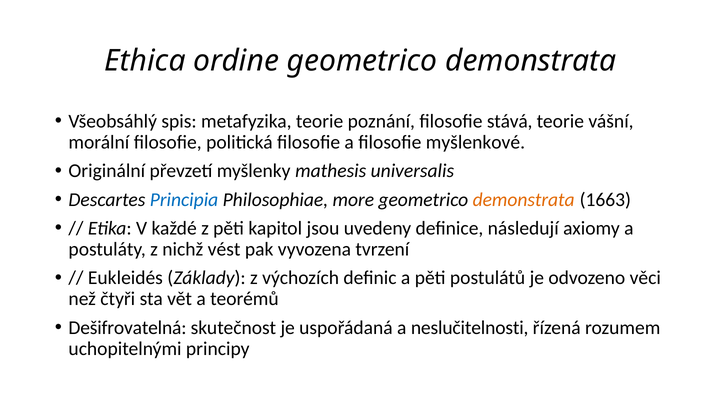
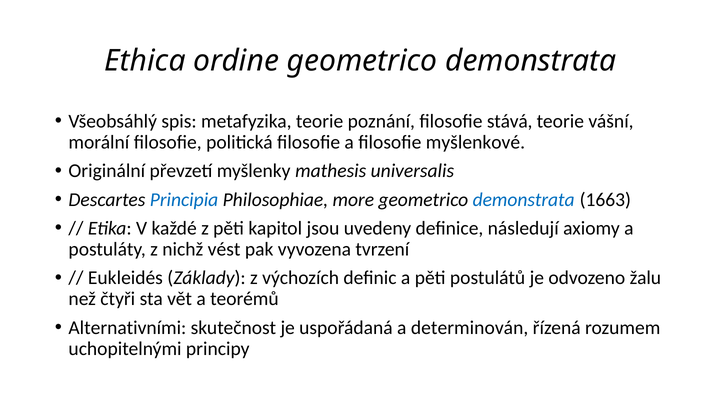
demonstrata at (524, 199) colour: orange -> blue
věci: věci -> žalu
Dešifrovatelná: Dešifrovatelná -> Alternativními
neslučitelnosti: neslučitelnosti -> determinován
